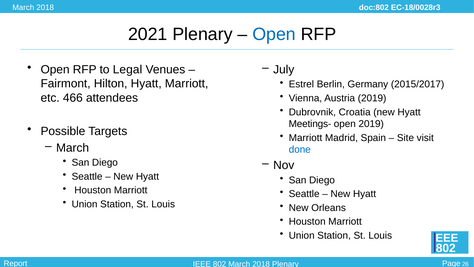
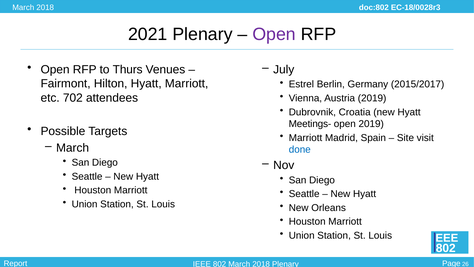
Open at (274, 34) colour: blue -> purple
Legal: Legal -> Thurs
466: 466 -> 702
